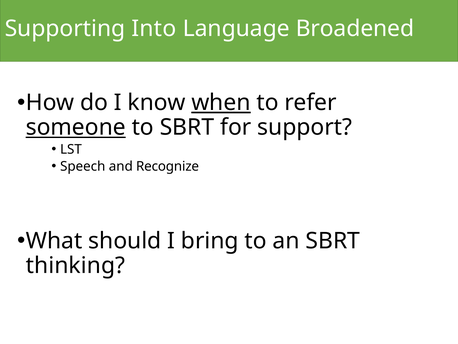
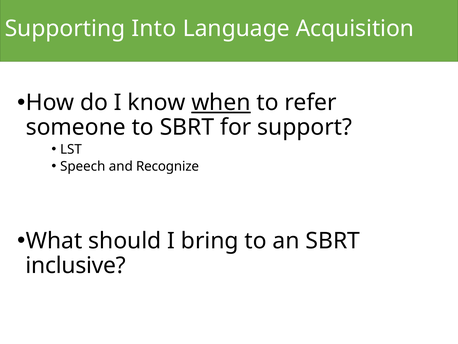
Broadened: Broadened -> Acquisition
someone underline: present -> none
thinking: thinking -> inclusive
